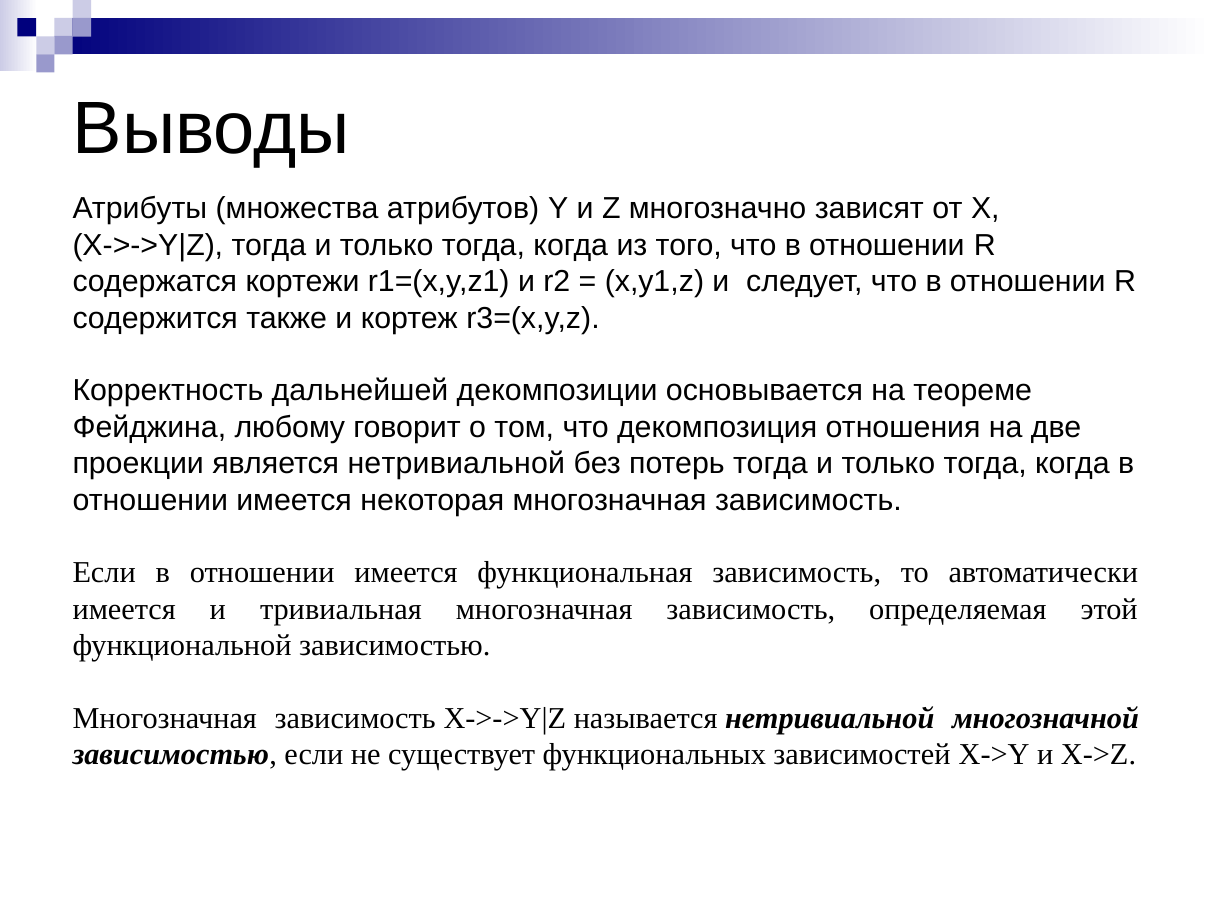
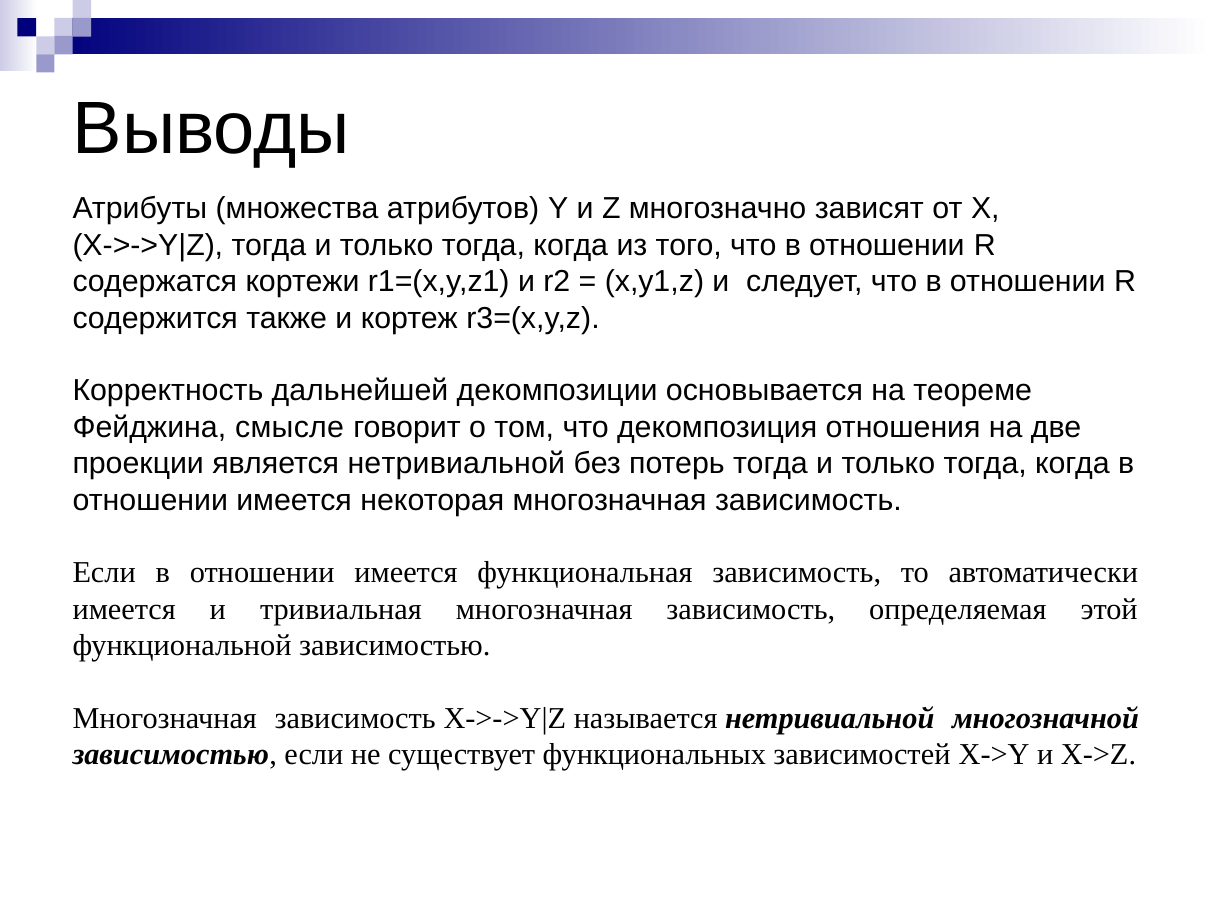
любому: любому -> смысле
